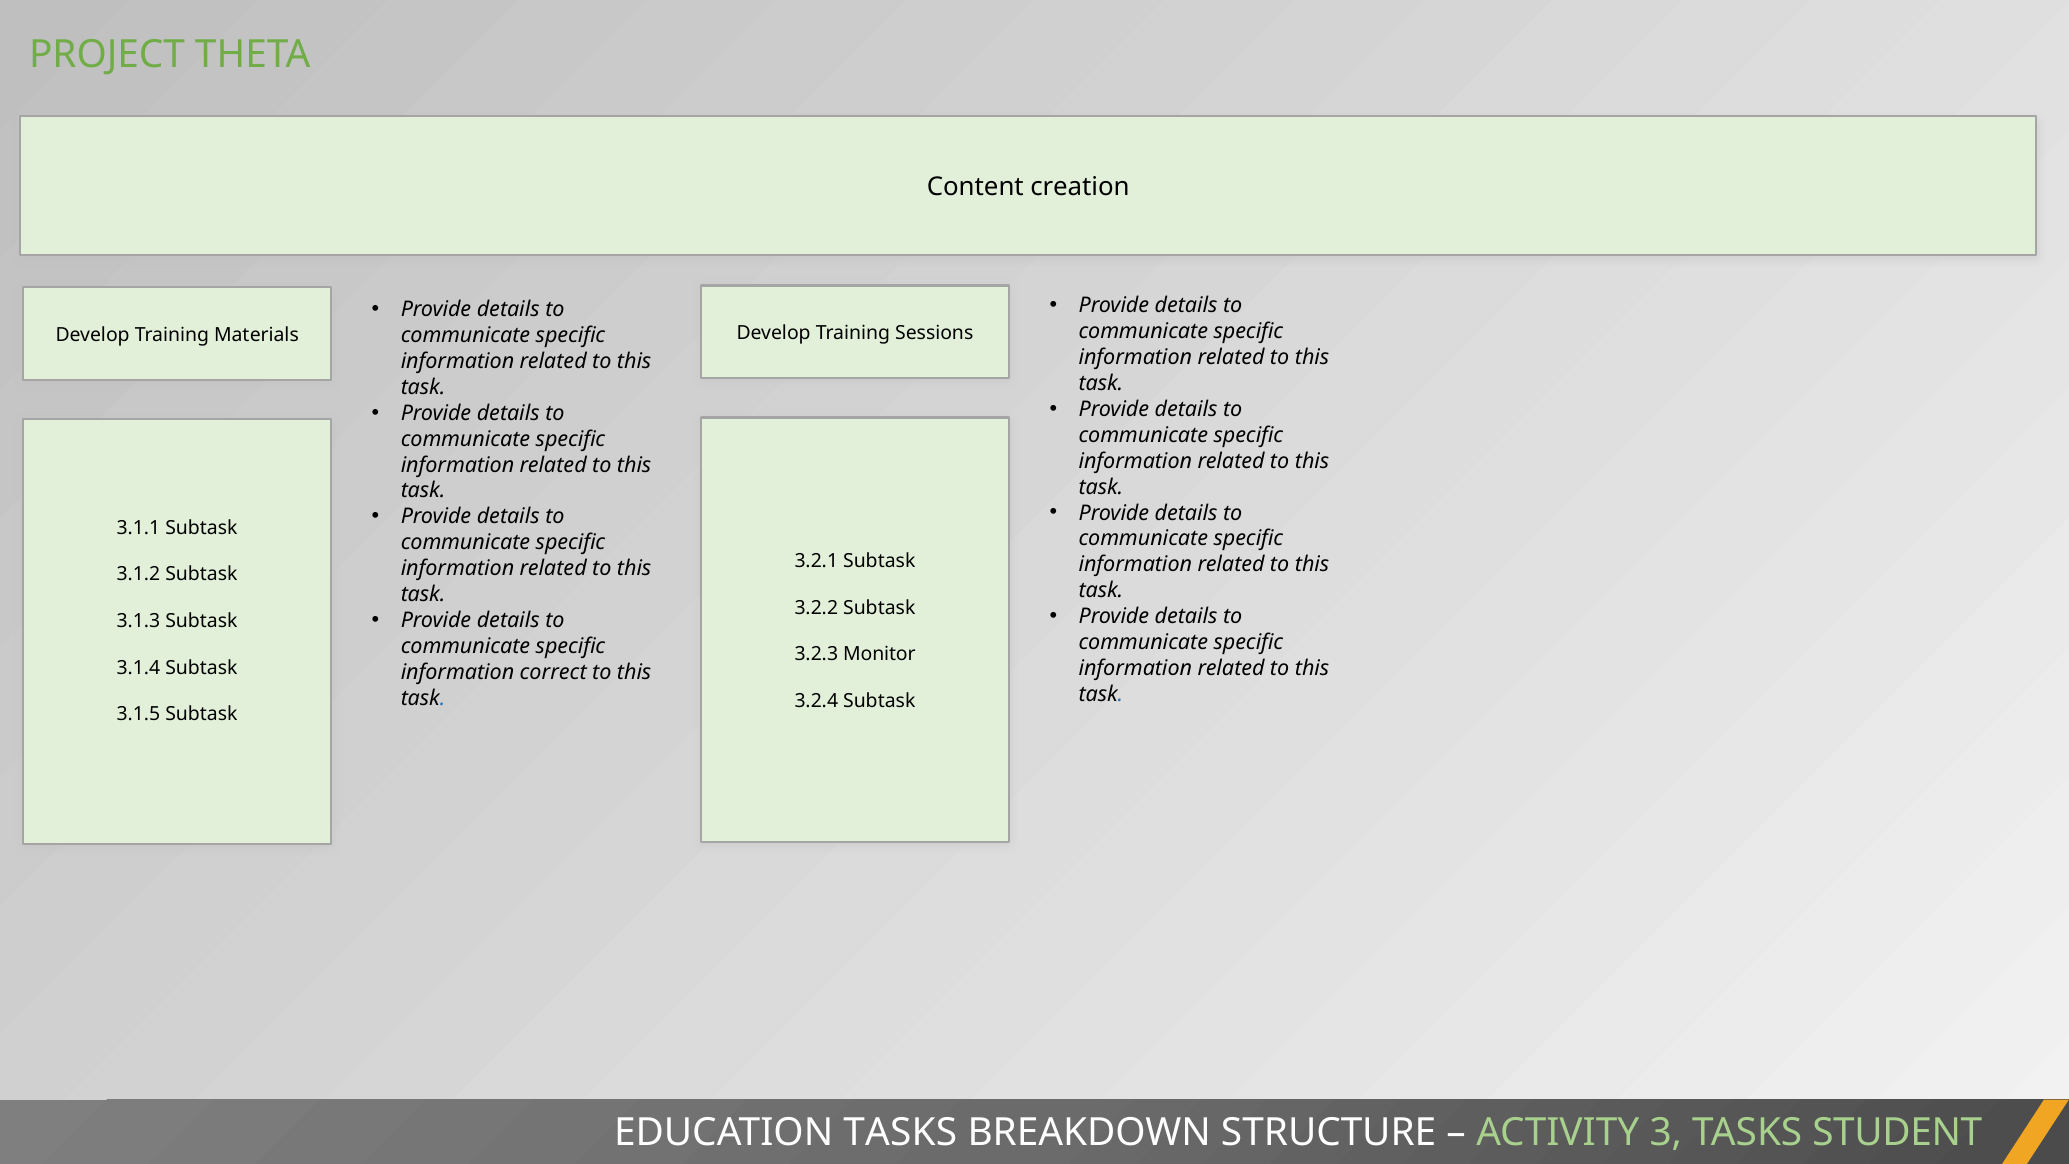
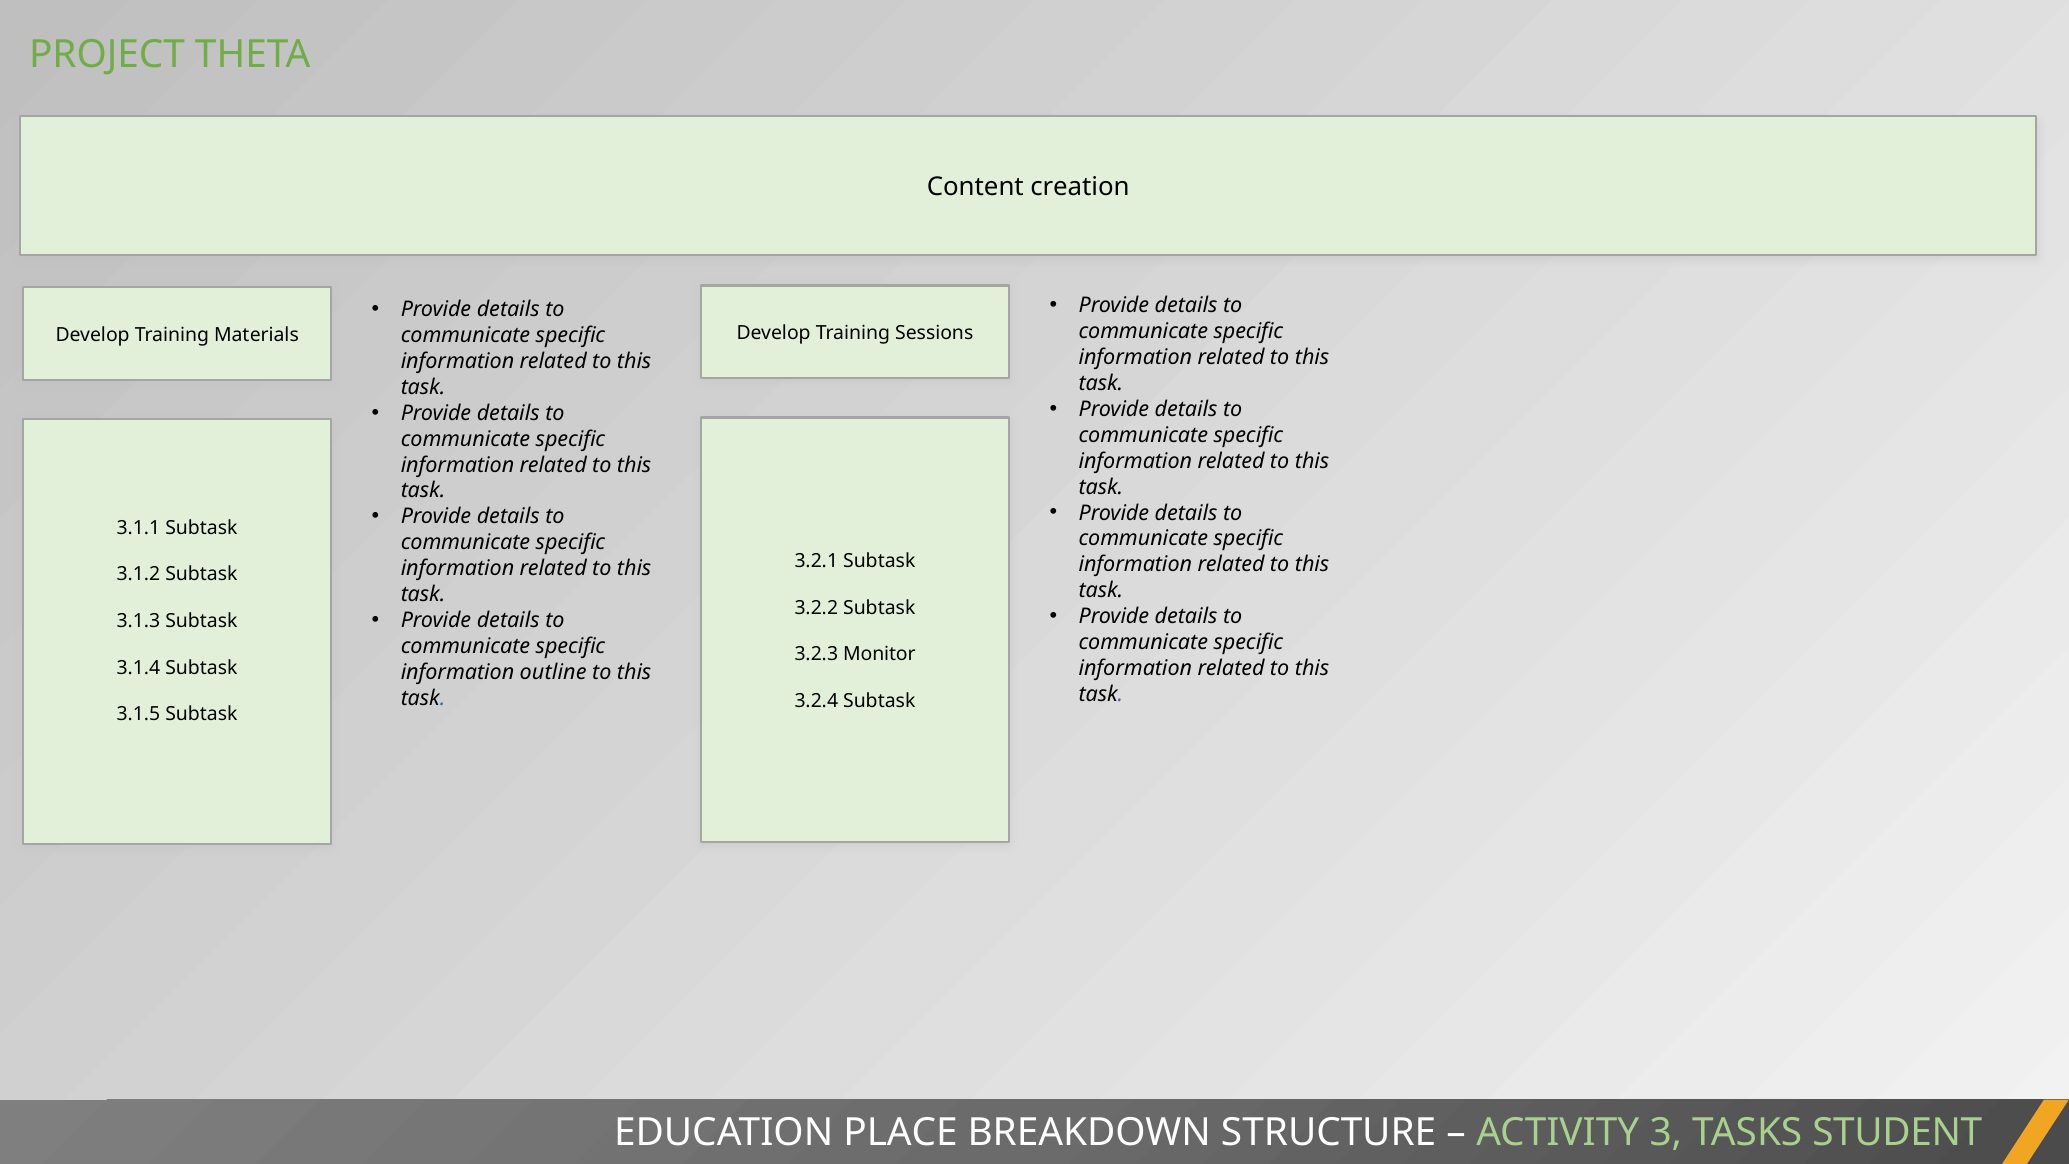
correct: correct -> outline
EDUCATION TASKS: TASKS -> PLACE
